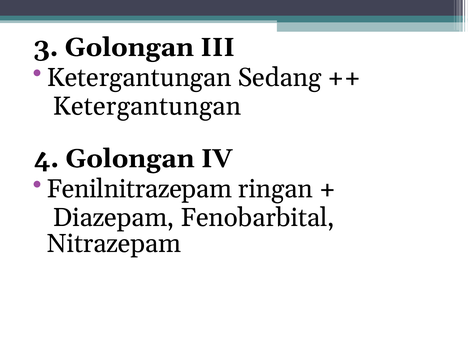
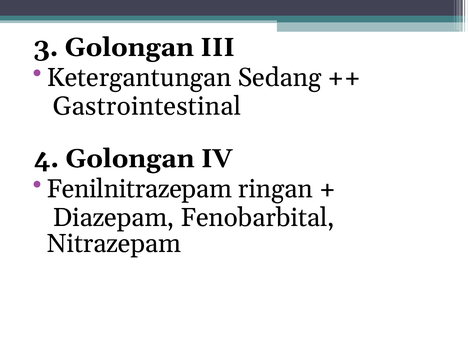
Ketergantungan at (147, 106): Ketergantungan -> Gastrointestinal
